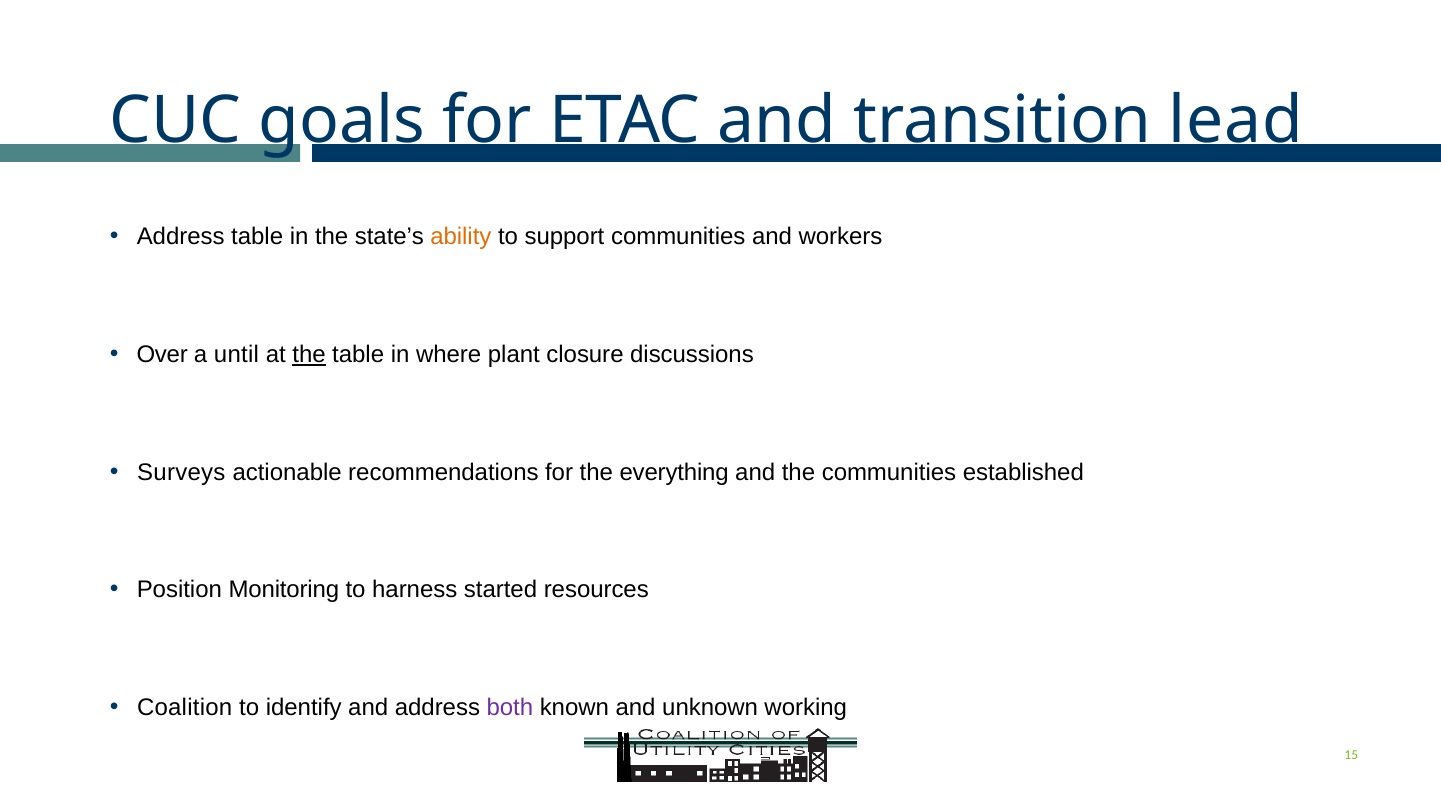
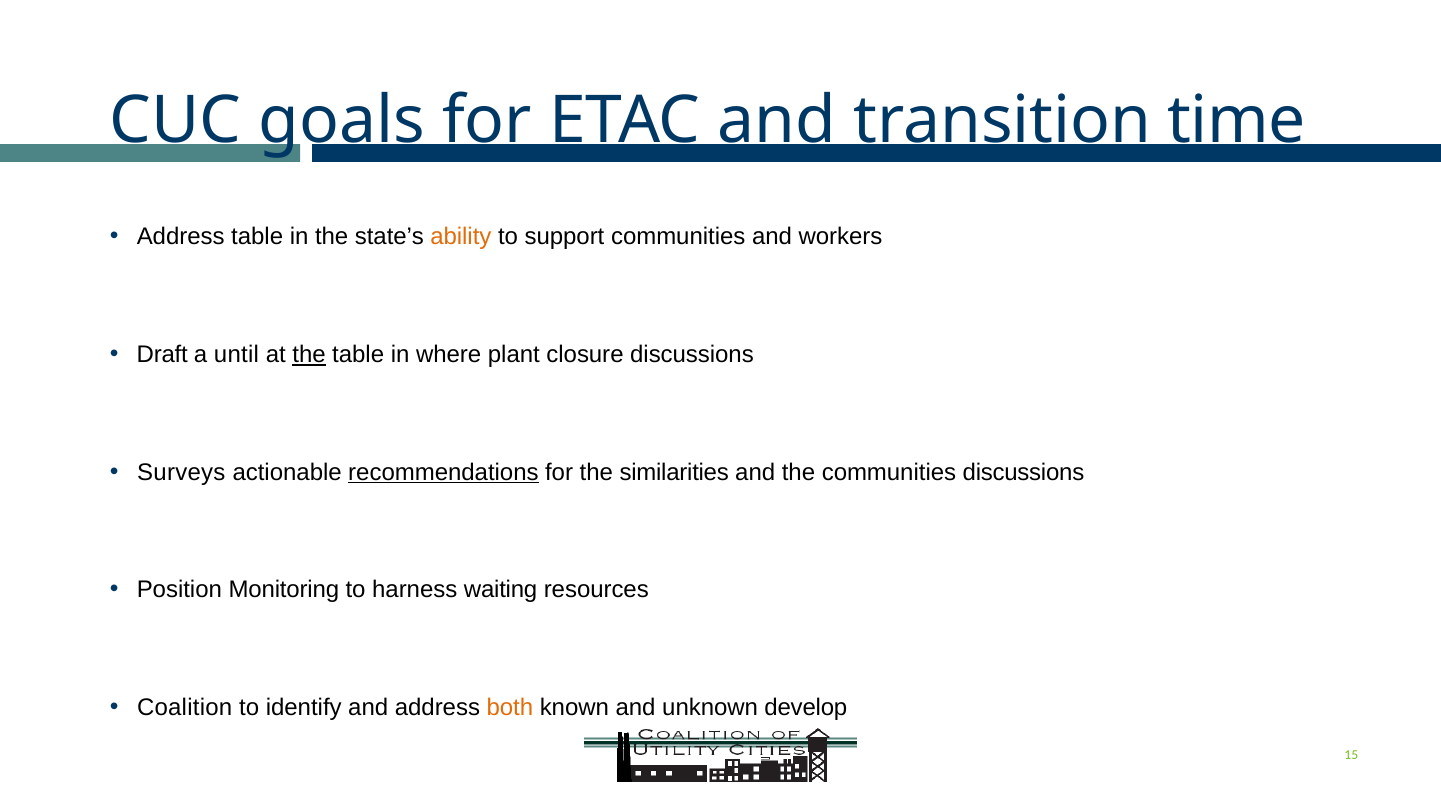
lead: lead -> time
Over: Over -> Draft
recommendations underline: none -> present
everything: everything -> similarities
communities established: established -> discussions
started: started -> waiting
both colour: purple -> orange
working: working -> develop
